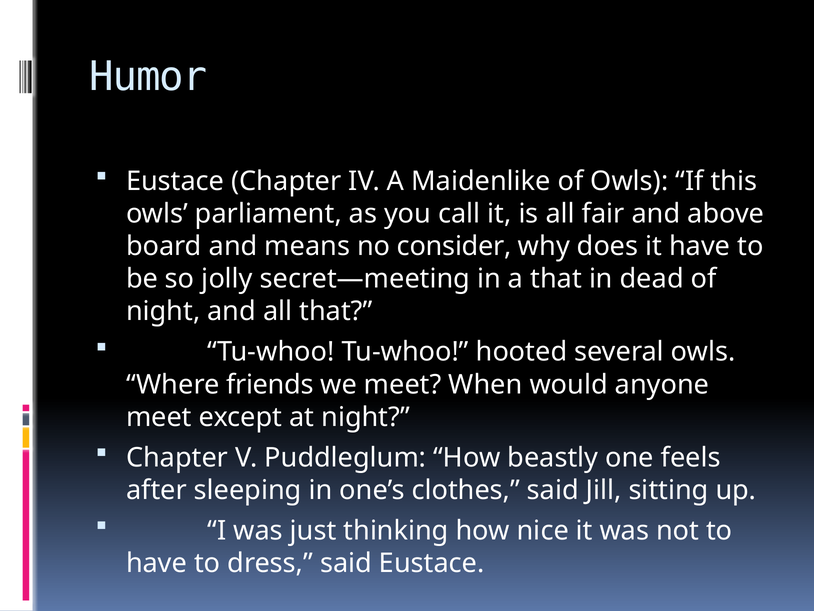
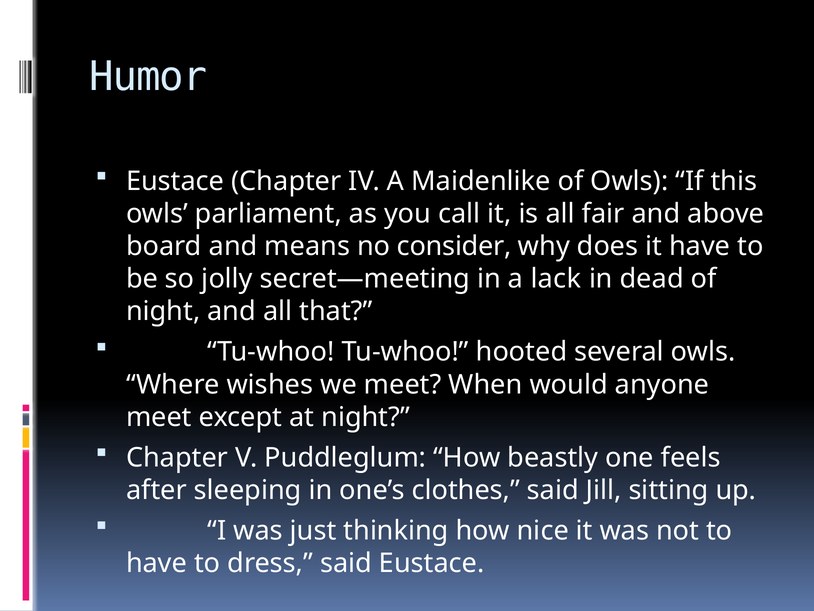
a that: that -> lack
friends: friends -> wishes
